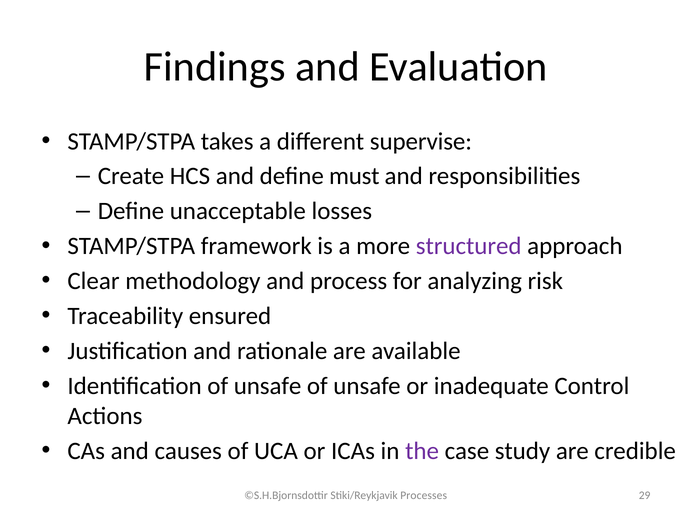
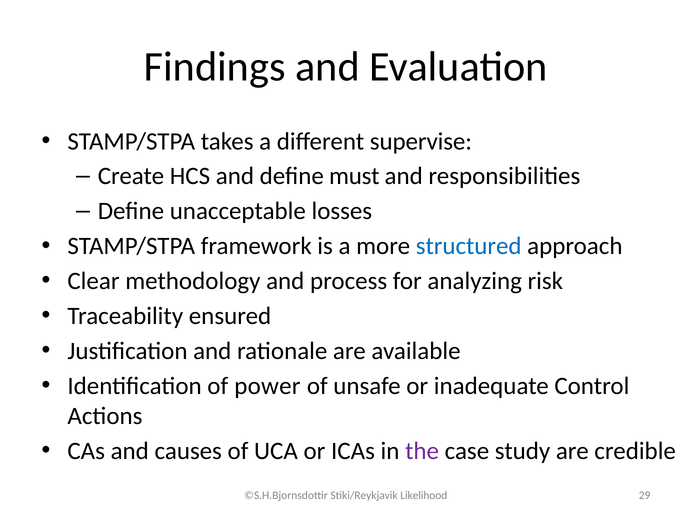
structured colour: purple -> blue
Identification of unsafe: unsafe -> power
Processes: Processes -> Likelihood
